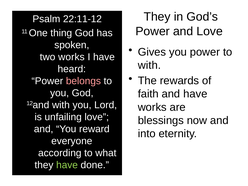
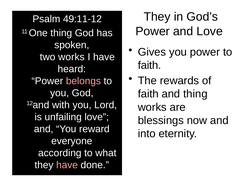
22:11-12: 22:11-12 -> 49:11-12
with at (149, 65): with -> faith
and have: have -> thing
have at (67, 165) colour: light green -> pink
